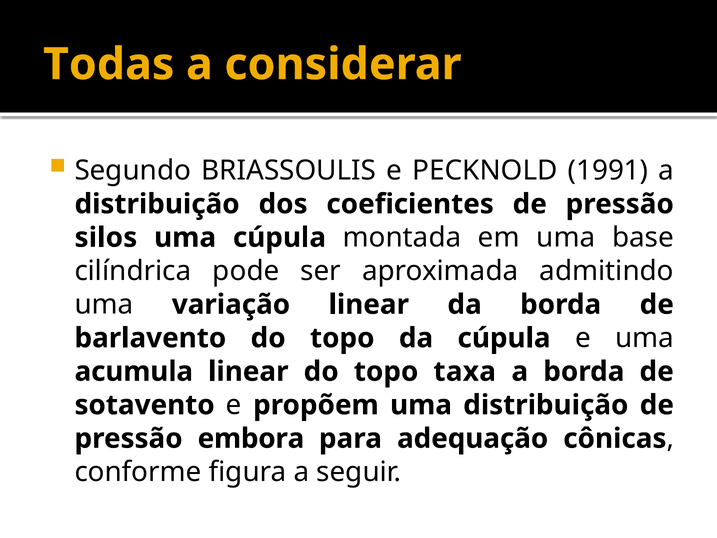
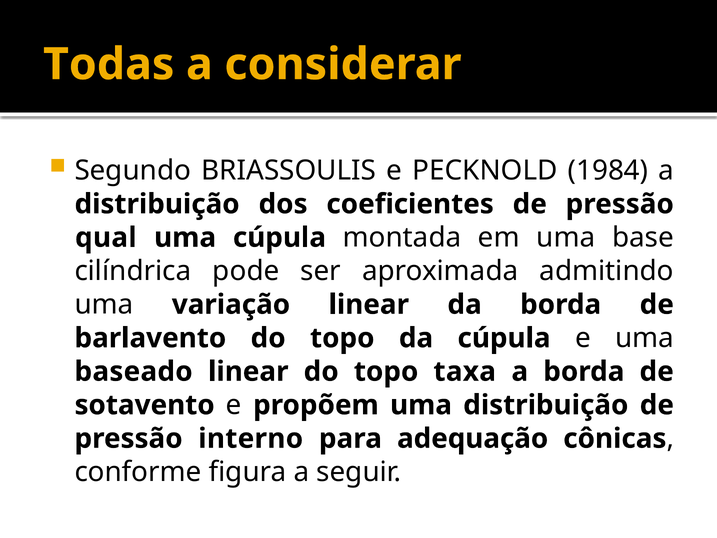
1991: 1991 -> 1984
silos: silos -> qual
acumula: acumula -> baseado
embora: embora -> interno
